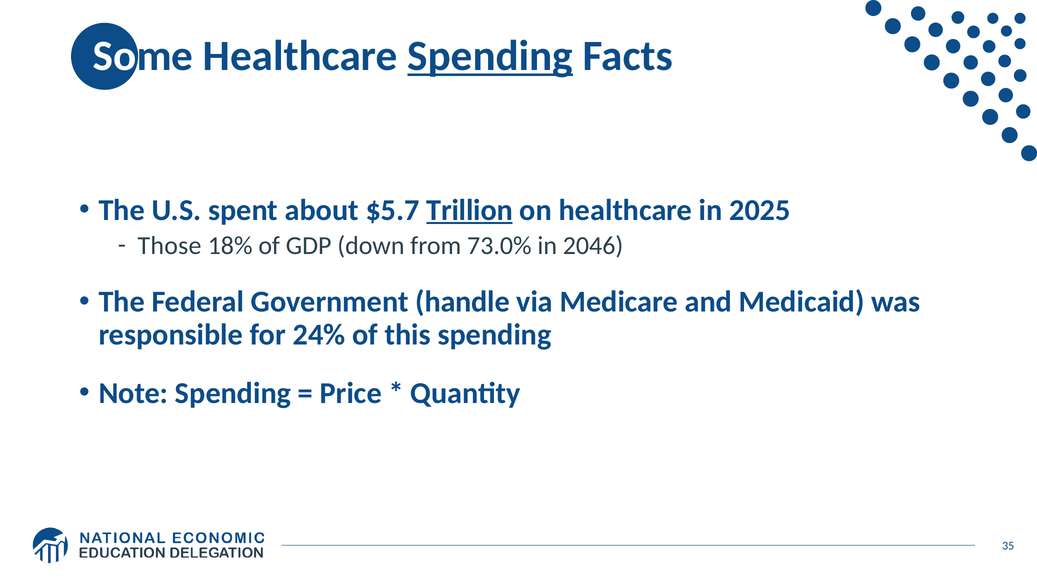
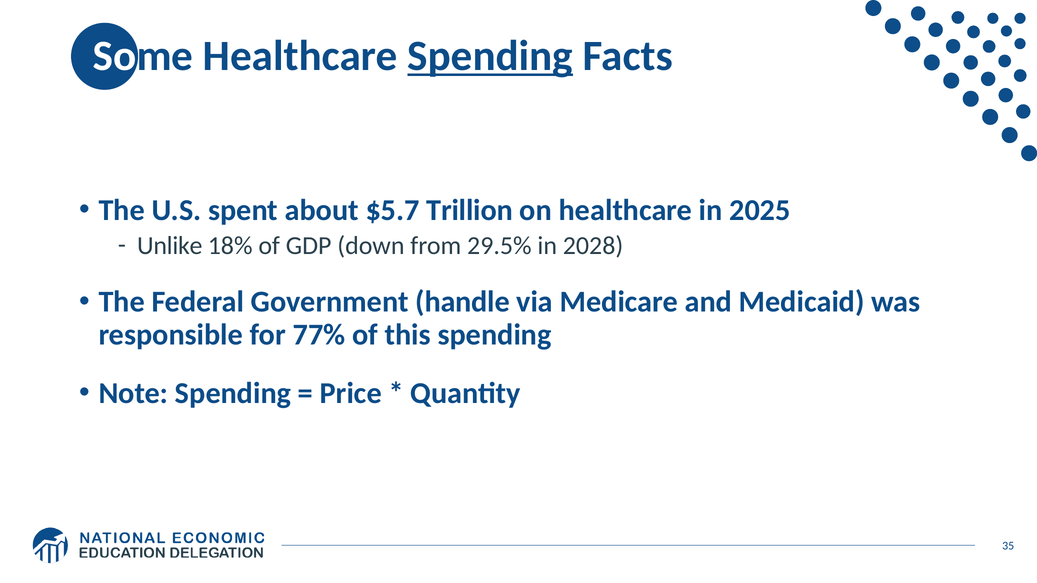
Trillion underline: present -> none
Those: Those -> Unlike
73.0%: 73.0% -> 29.5%
2046: 2046 -> 2028
24%: 24% -> 77%
